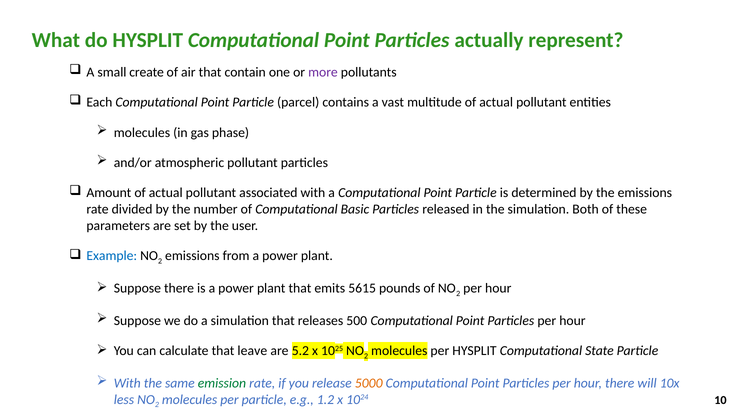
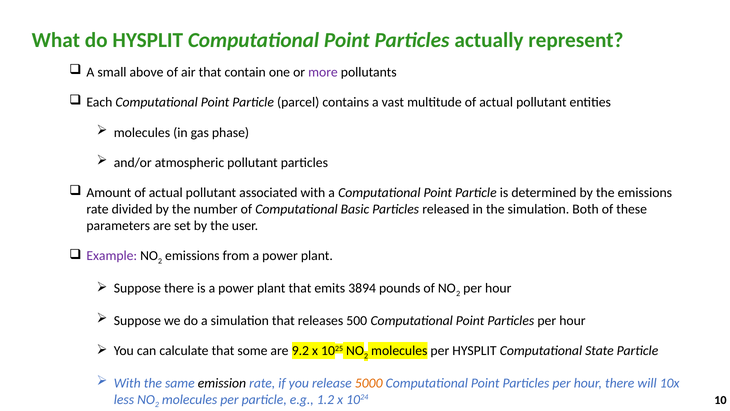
create: create -> above
Example colour: blue -> purple
5615: 5615 -> 3894
leave: leave -> some
5.2: 5.2 -> 9.2
emission colour: green -> black
